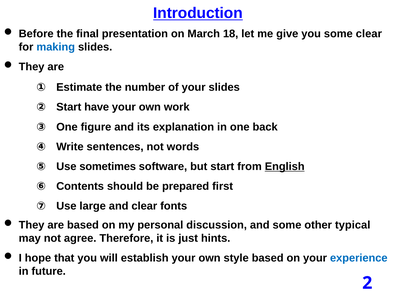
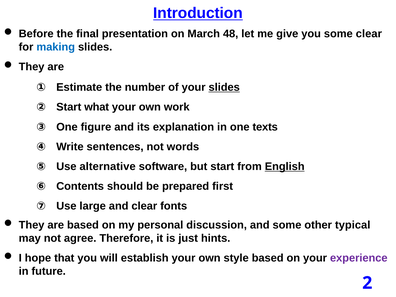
18: 18 -> 48
slides at (224, 87) underline: none -> present
have: have -> what
back: back -> texts
sometimes: sometimes -> alternative
experience colour: blue -> purple
